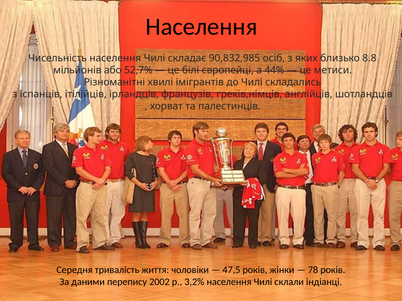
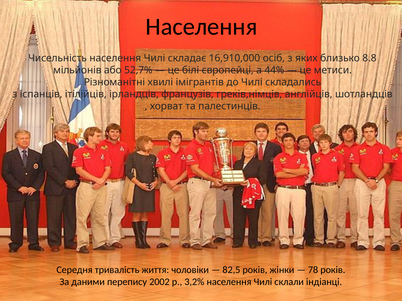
90,832,985: 90,832,985 -> 16,910,000
47,5: 47,5 -> 82,5
